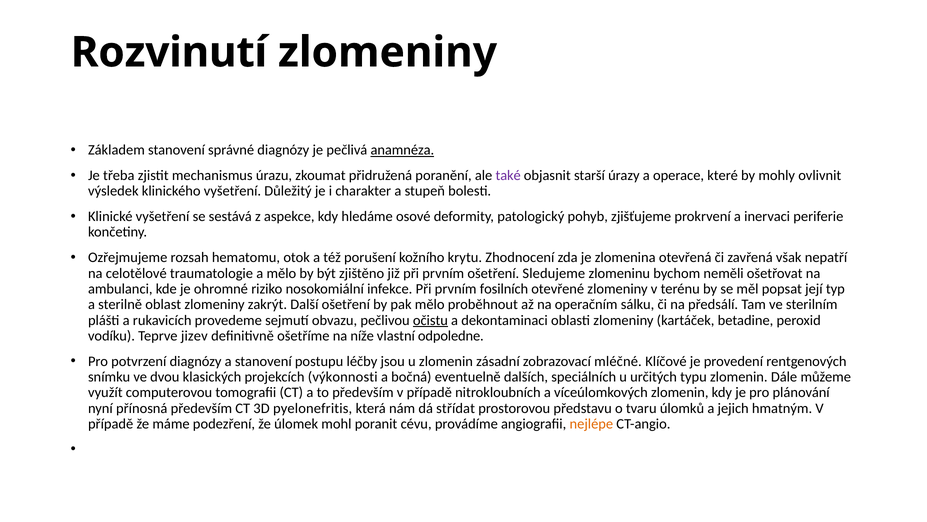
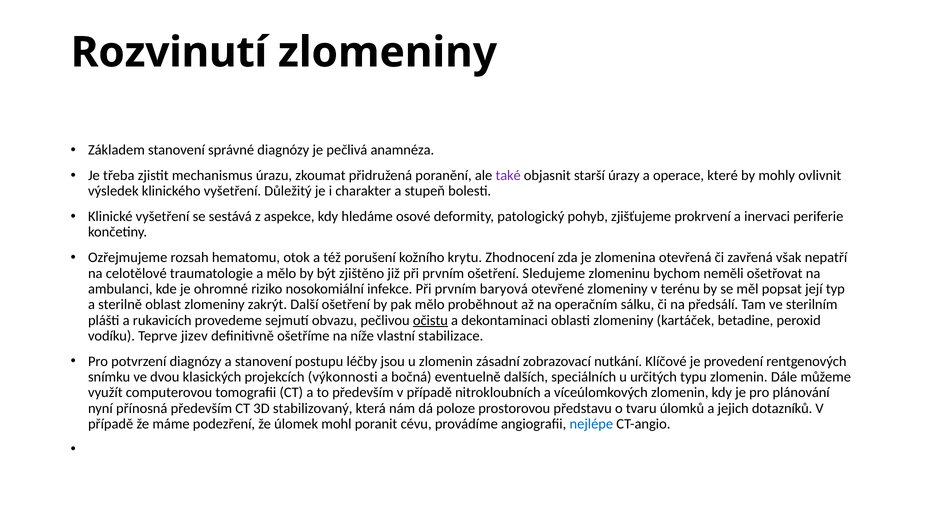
anamnéza underline: present -> none
fosilních: fosilních -> baryová
odpoledne: odpoledne -> stabilizace
mléčné: mléčné -> nutkání
pyelonefritis: pyelonefritis -> stabilizovaný
střídat: střídat -> poloze
hmatným: hmatným -> dotazníků
nejlépe colour: orange -> blue
